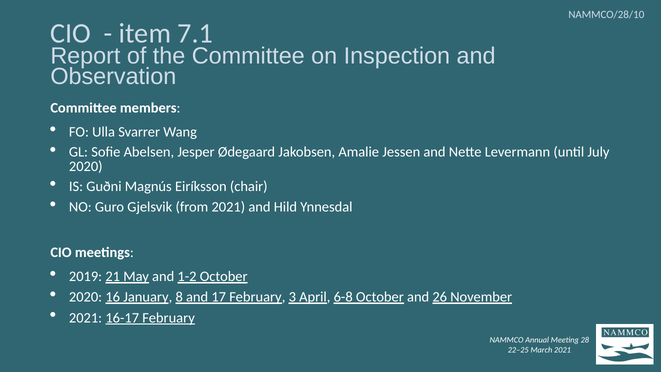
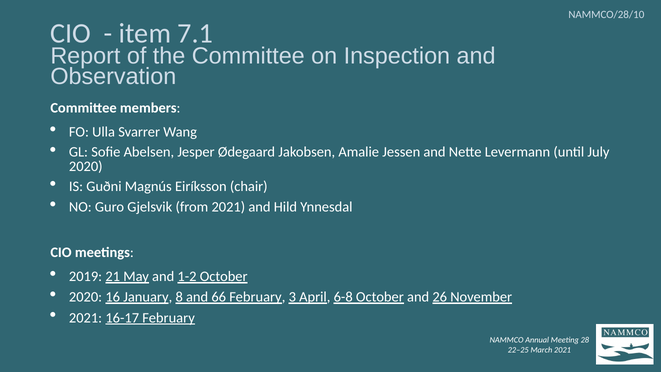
17: 17 -> 66
